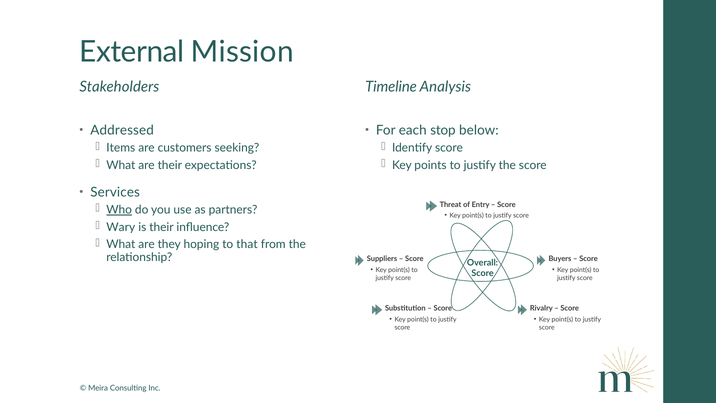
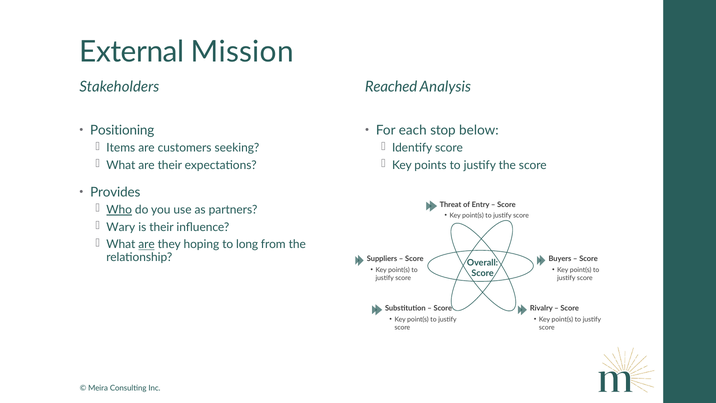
Timeline: Timeline -> Reached
Addressed: Addressed -> Positioning
Services: Services -> Provides
are at (147, 244) underline: none -> present
that: that -> long
